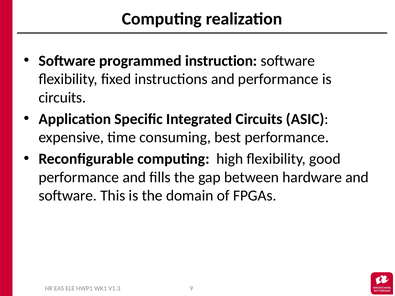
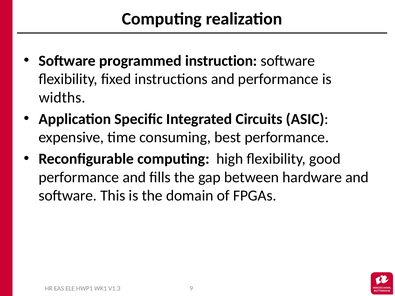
circuits at (62, 98): circuits -> widths
